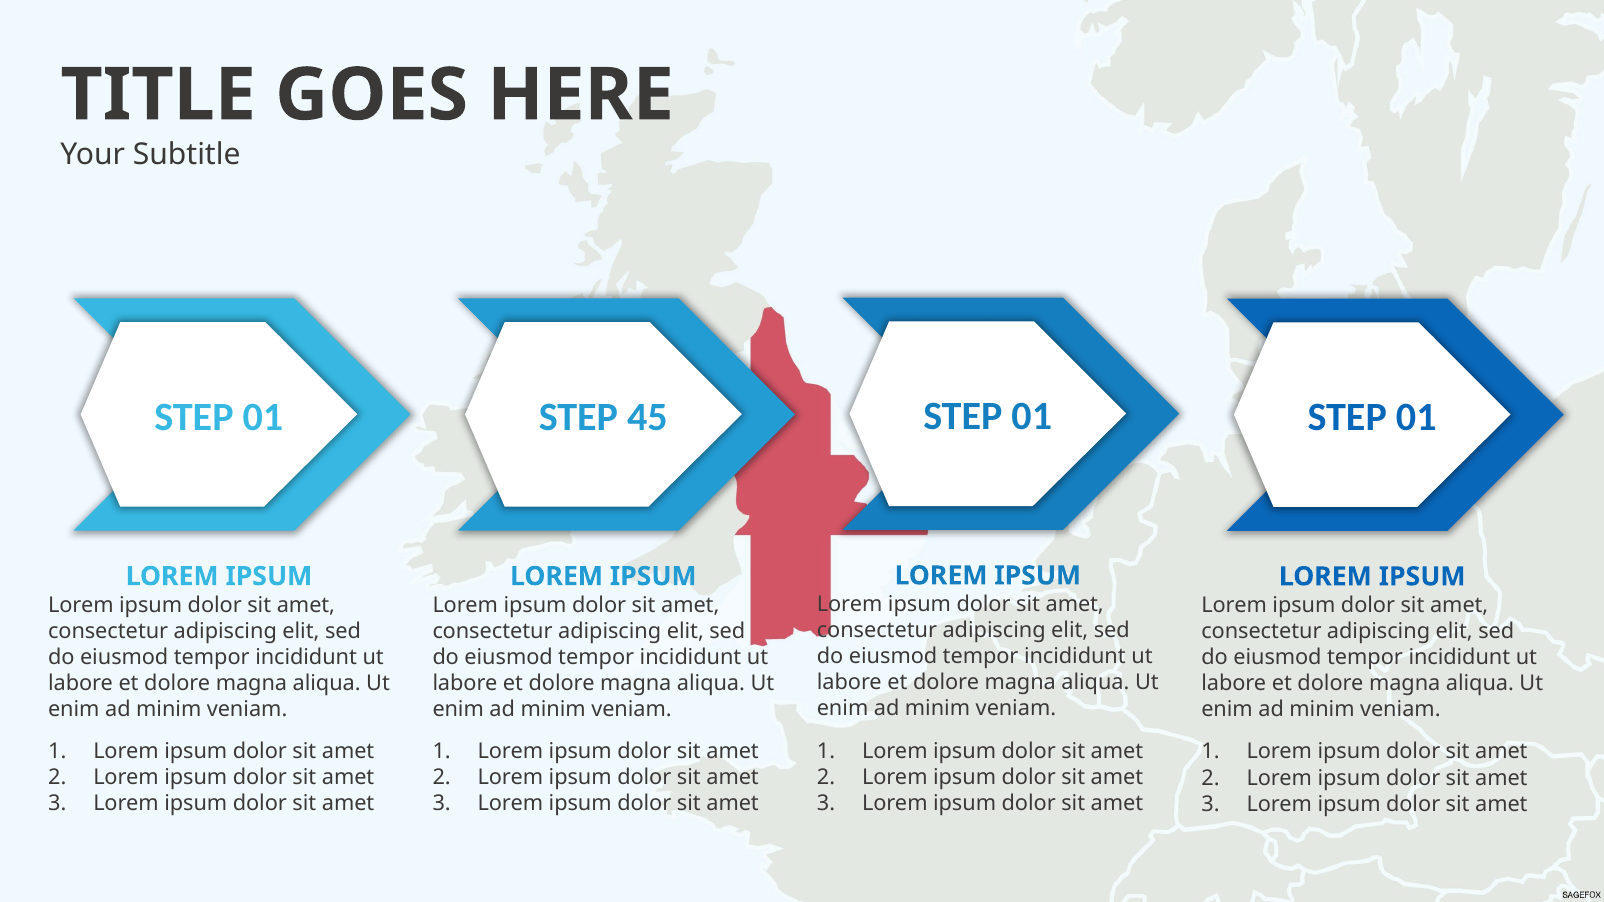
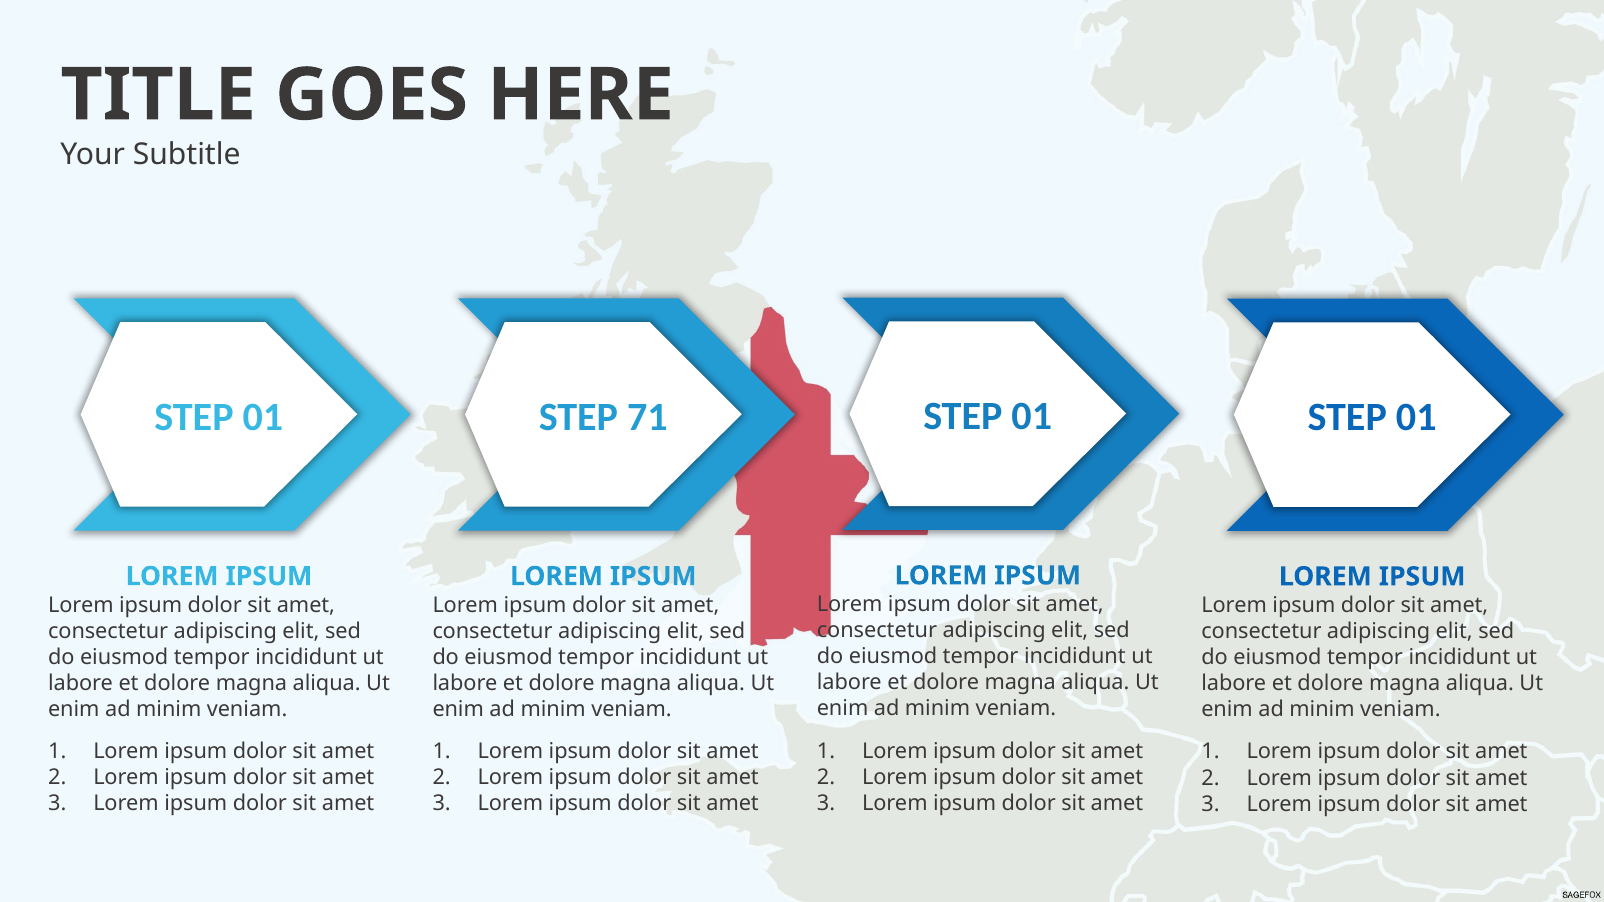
45: 45 -> 71
